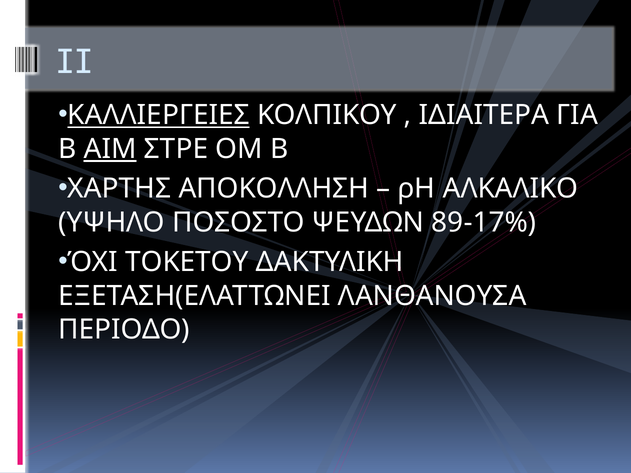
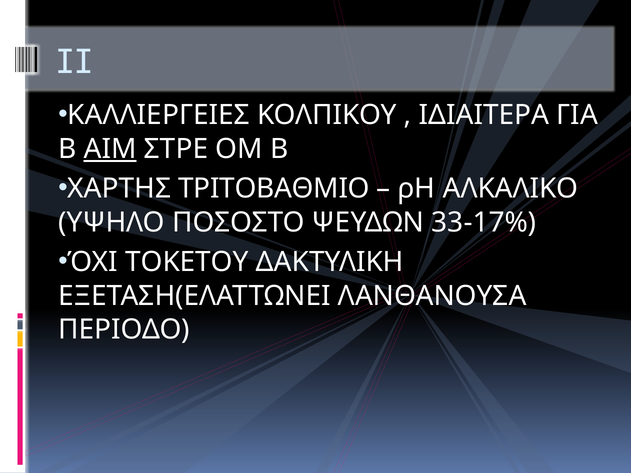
ΚΑΛΛΙΕΡΓΕΙΕΣ underline: present -> none
ΑΠΟΚΟΛΛΗΣΗ: ΑΠΟΚΟΛΛΗΣΗ -> ΤΡΙΤΟΒΑΘΜΙΟ
89-17%: 89-17% -> 33-17%
